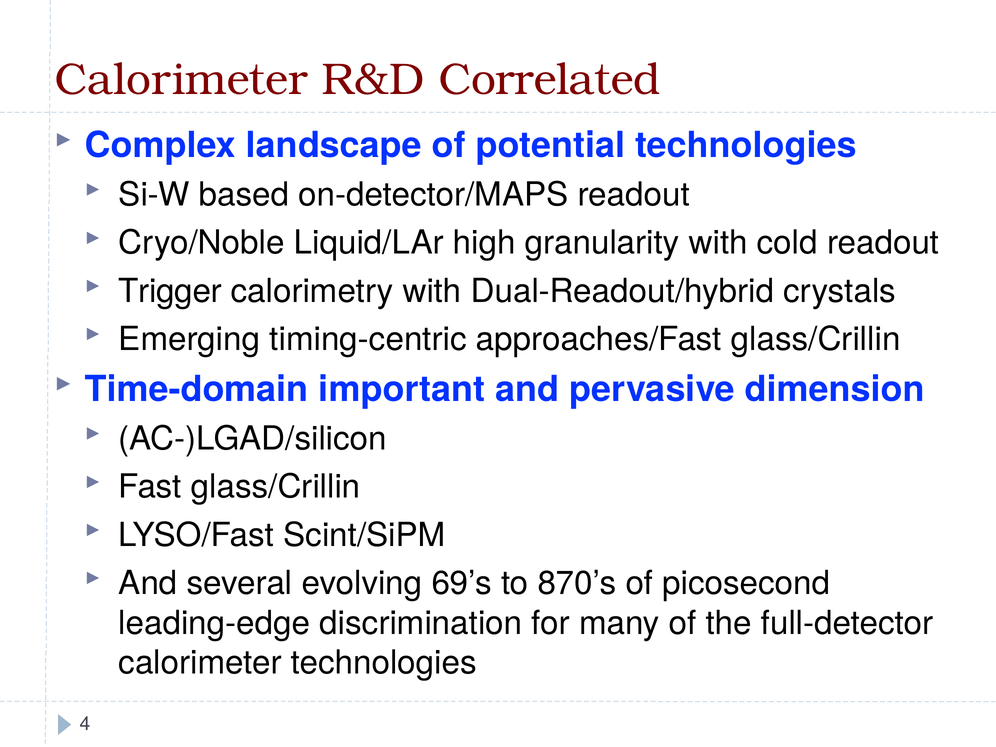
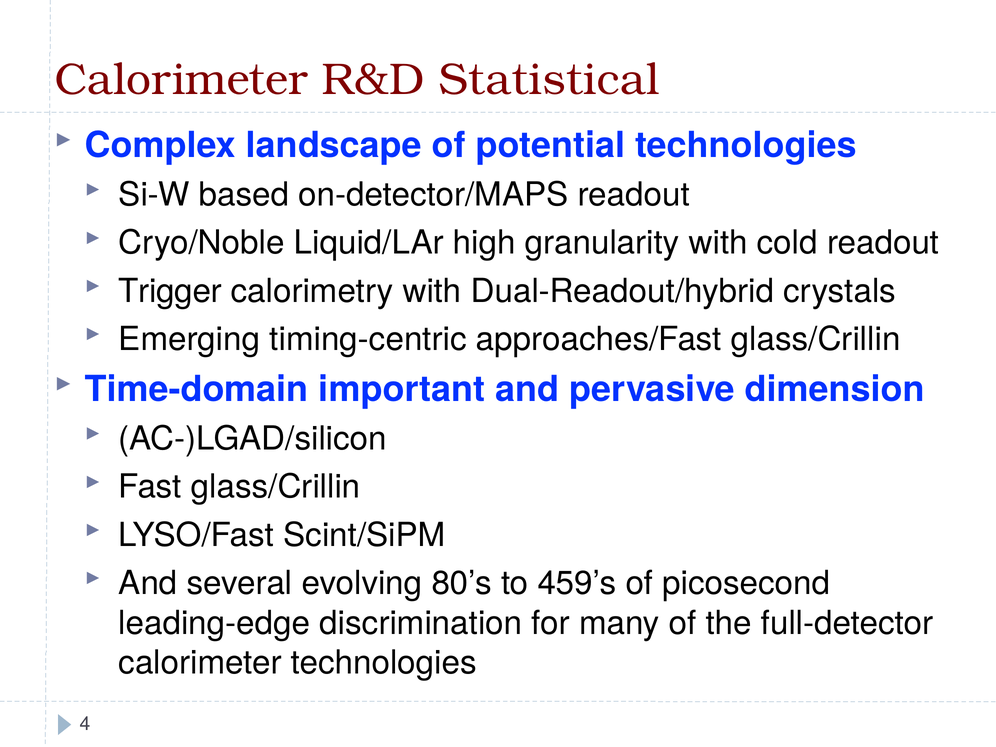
Correlated: Correlated -> Statistical
69’s: 69’s -> 80’s
870’s: 870’s -> 459’s
